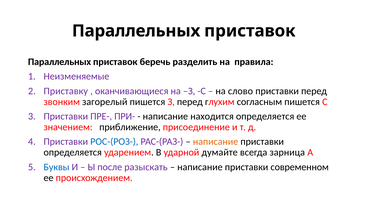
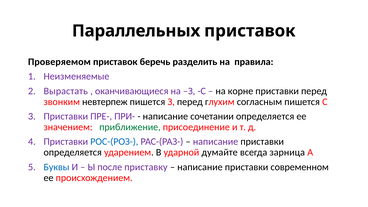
Параллельных at (60, 62): Параллельных -> Проверяемом
Приставку: Приставку -> Вырастать
слово: слово -> корне
загорелый: загорелый -> невтерпеж
находится: находится -> сочетании
приближение colour: black -> green
написание at (216, 142) colour: orange -> purple
разыскать: разыскать -> приставку
